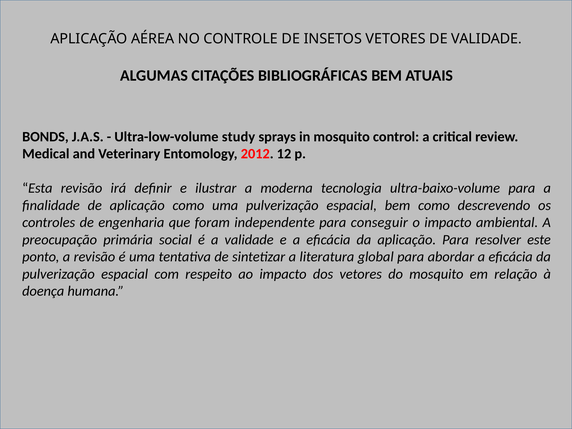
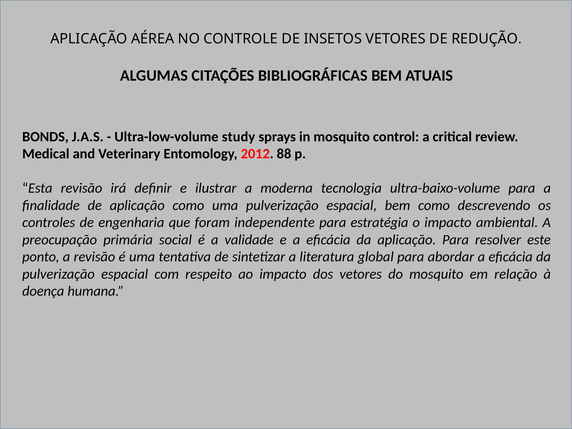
DE VALIDADE: VALIDADE -> REDUÇÃO
12: 12 -> 88
conseguir: conseguir -> estratégia
